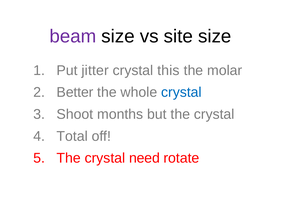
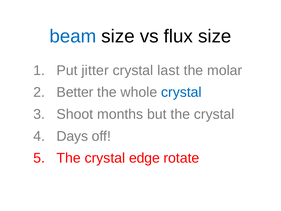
beam colour: purple -> blue
site: site -> flux
this: this -> last
Total: Total -> Days
need: need -> edge
